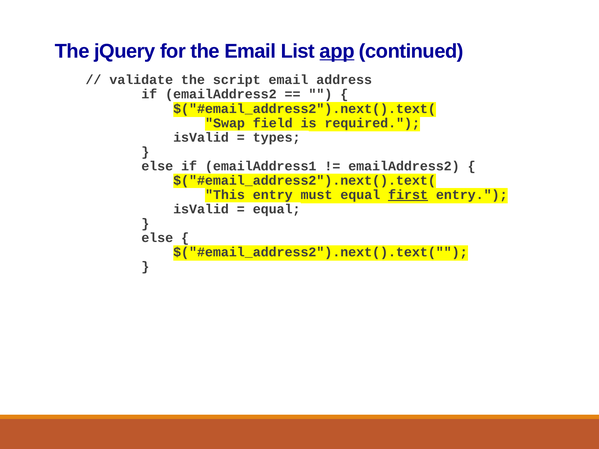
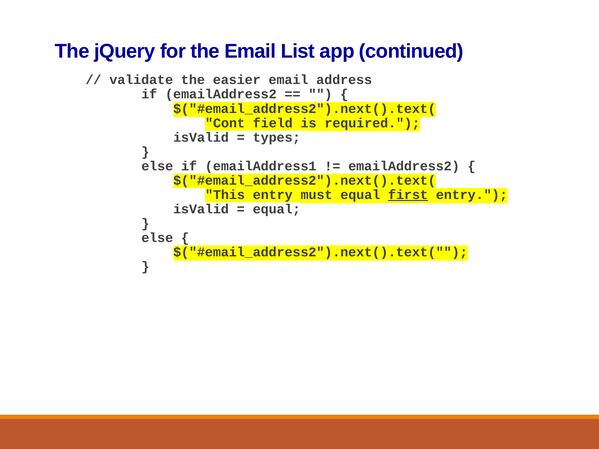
app underline: present -> none
script: script -> easier
Swap: Swap -> Cont
